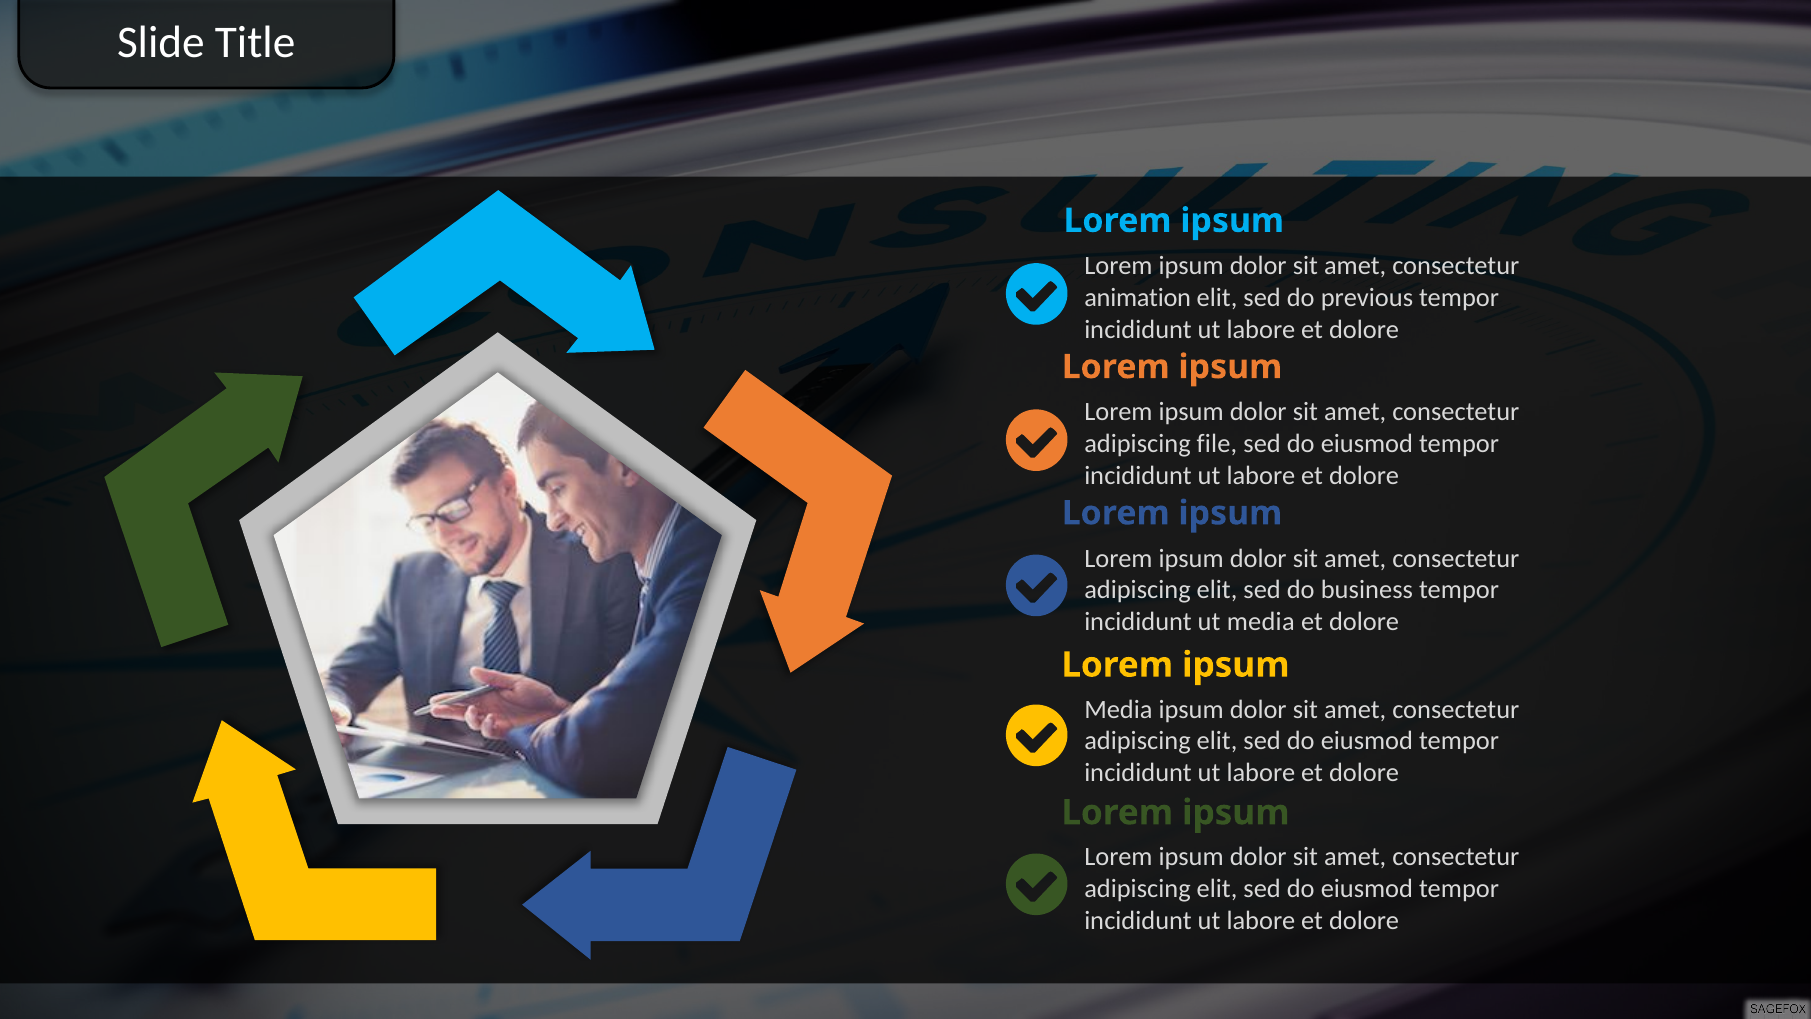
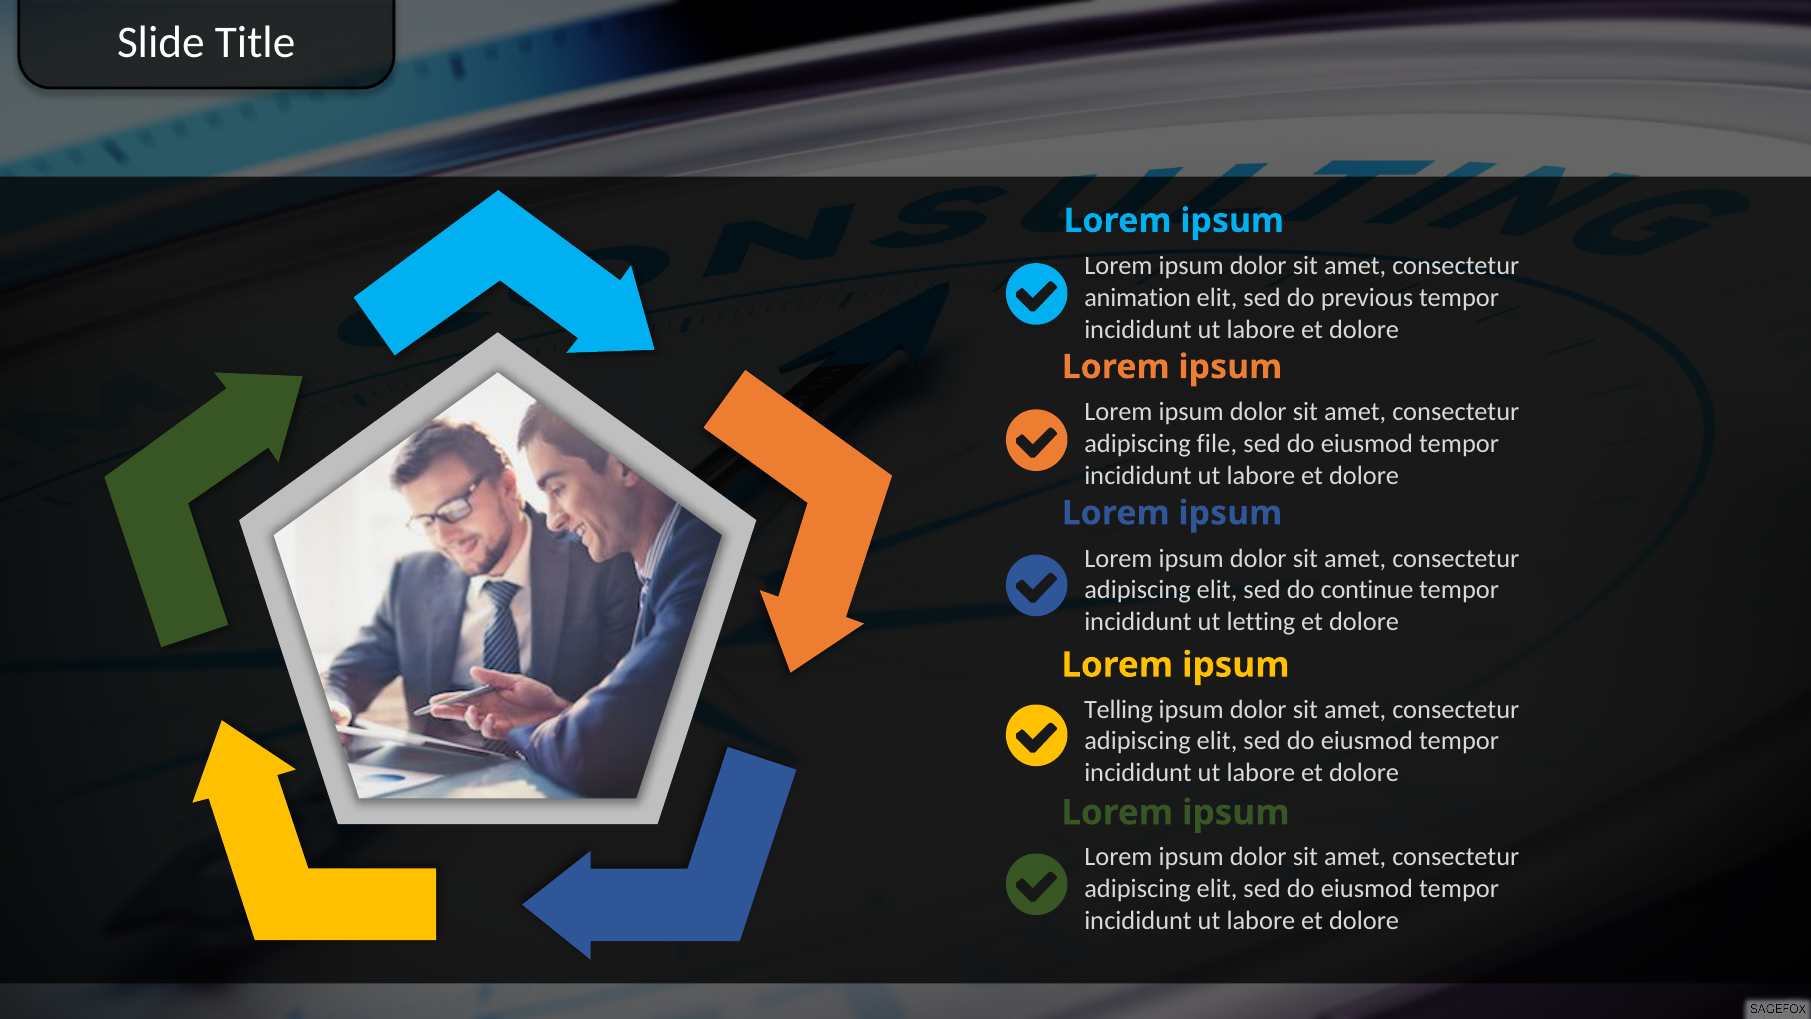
business: business -> continue
ut media: media -> letting
Media at (1118, 709): Media -> Telling
